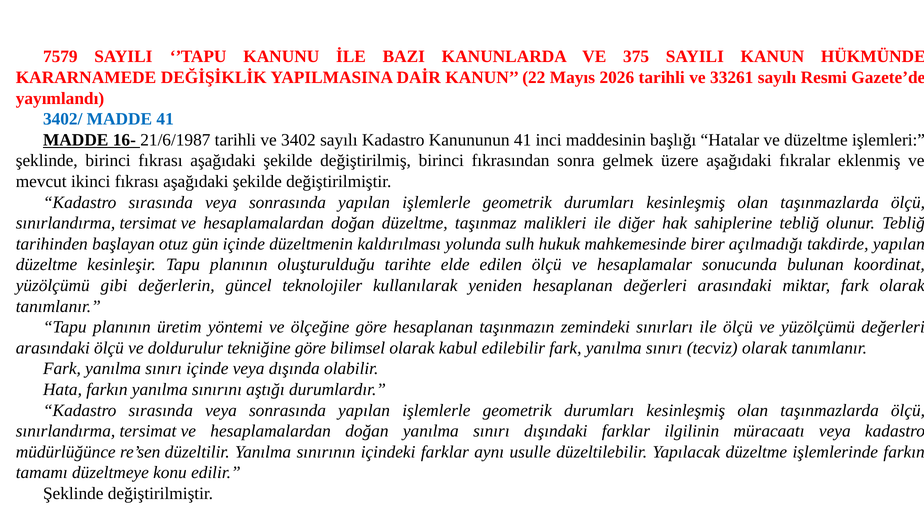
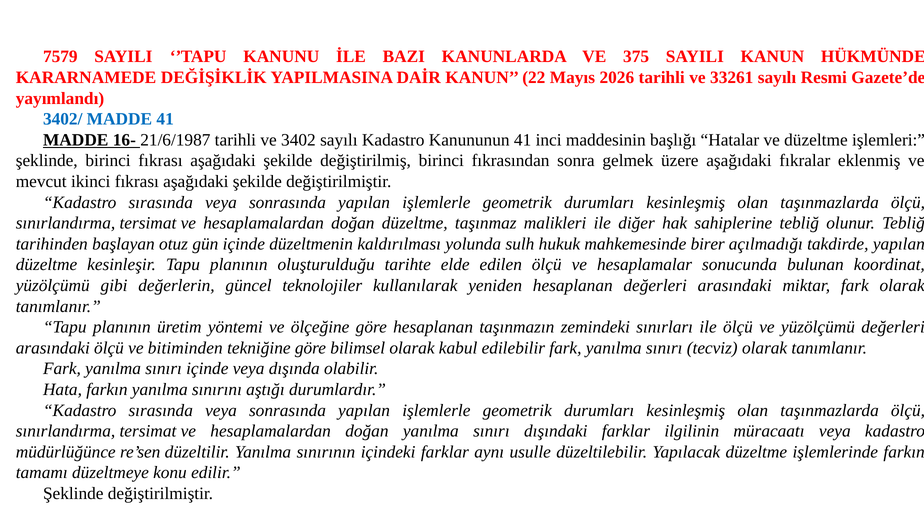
doldurulur: doldurulur -> bitiminden
